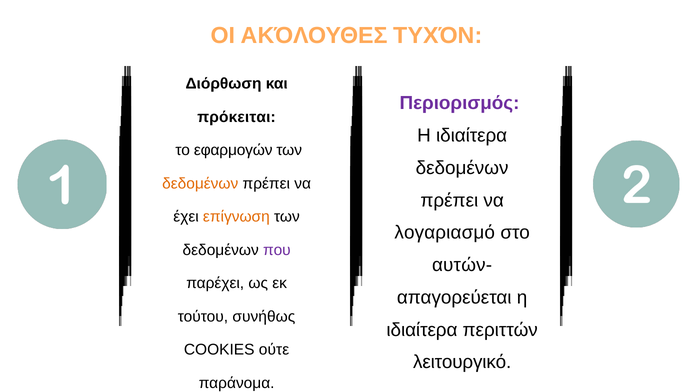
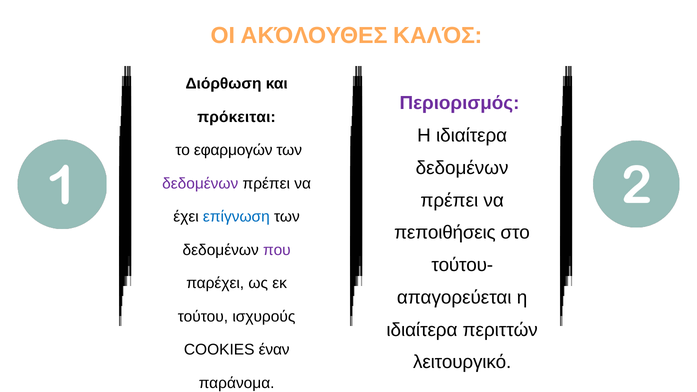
ΤΥΧΌΝ: ΤΥΧΌΝ -> ΚΑΛΌΣ
δεδομένων at (200, 184) colour: orange -> purple
επίγνωση colour: orange -> blue
λογαριασμό: λογαριασμό -> πεποιθήσεις
αυτών-: αυτών- -> τούτου-
συνήθως: συνήθως -> ισχυρούς
ούτε: ούτε -> έναν
